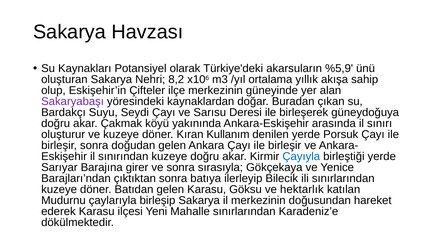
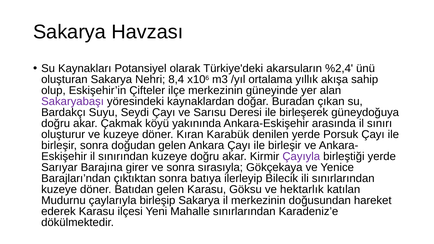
%5,9: %5,9 -> %2,4
8,2: 8,2 -> 8,4
Kullanım: Kullanım -> Karabük
Çayıyla colour: blue -> purple
